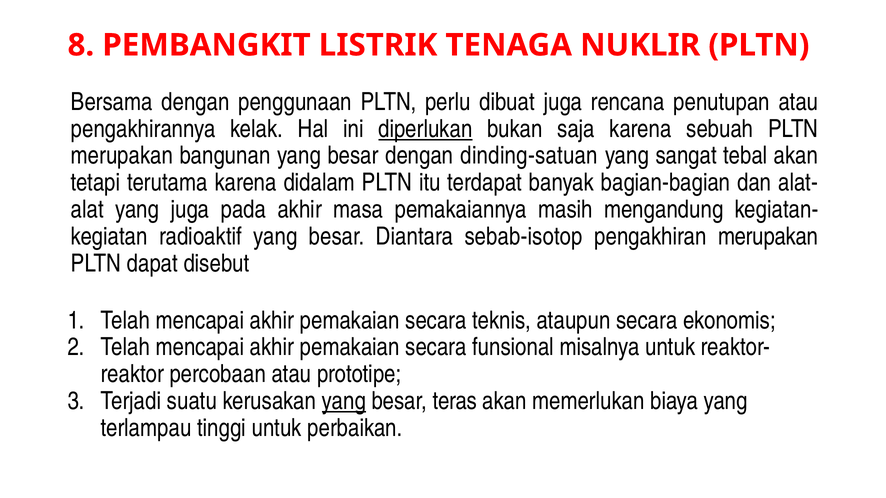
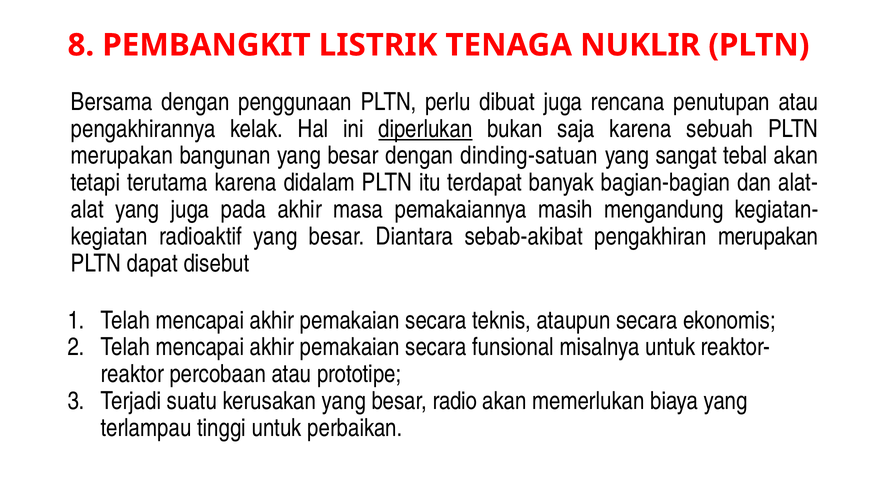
sebab-isotop: sebab-isotop -> sebab-akibat
yang at (344, 401) underline: present -> none
teras: teras -> radio
